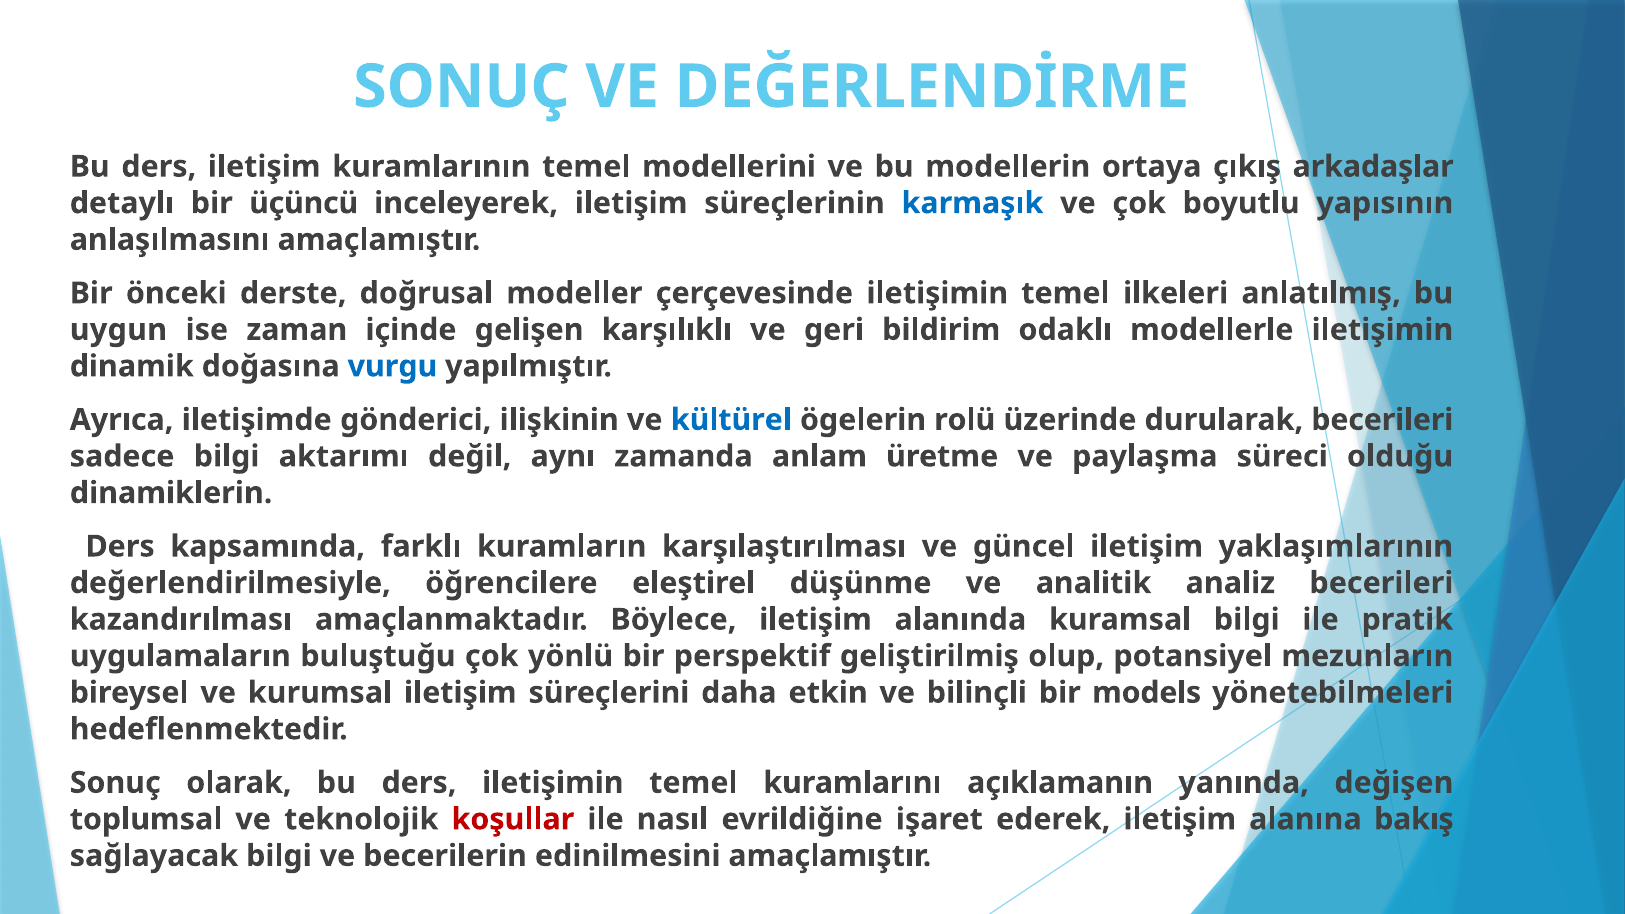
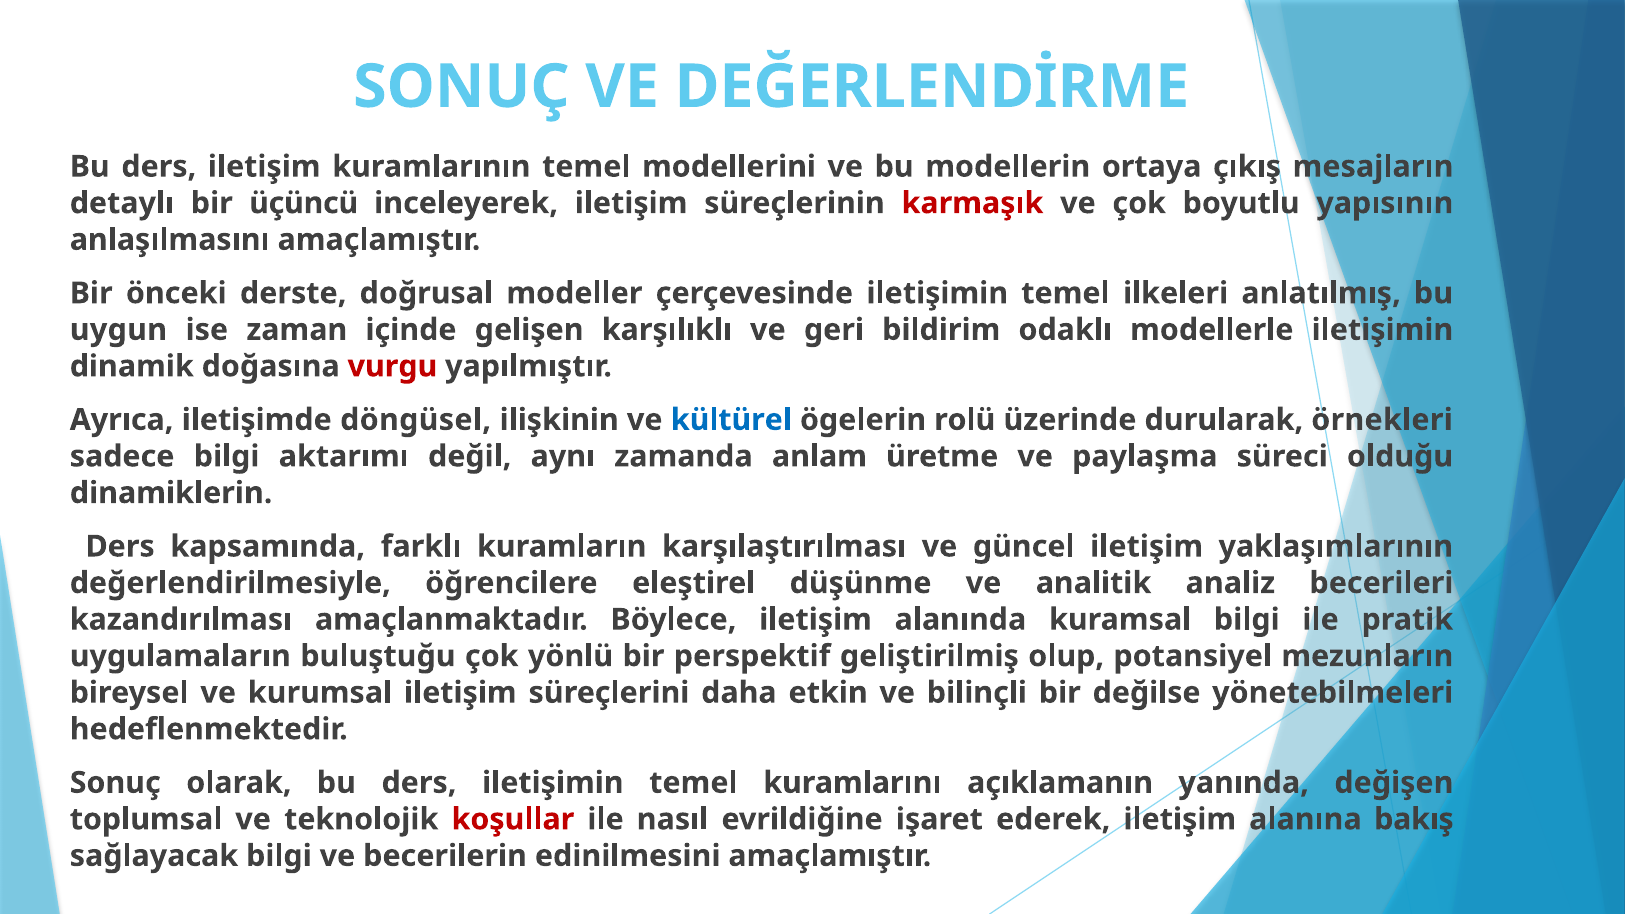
arkadaşlar: arkadaşlar -> mesajların
karmaşık colour: blue -> red
vurgu colour: blue -> red
gönderici: gönderici -> döngüsel
durularak becerileri: becerileri -> örnekleri
models: models -> değilse
